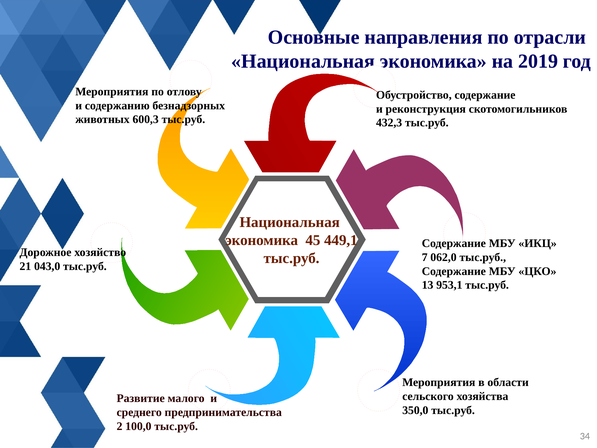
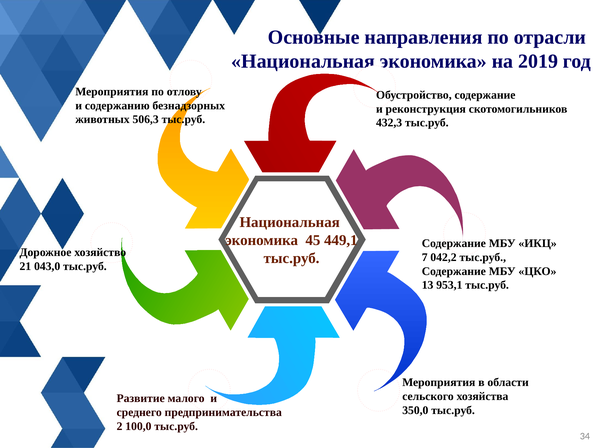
600,3: 600,3 -> 506,3
062,0: 062,0 -> 042,2
